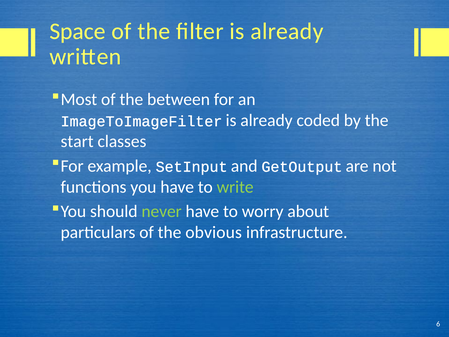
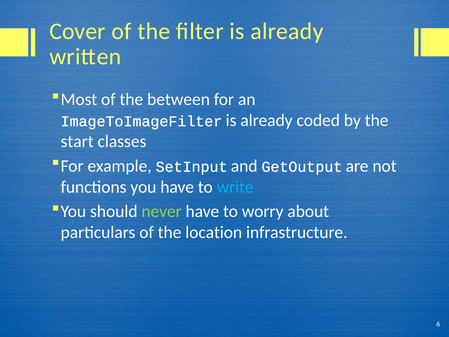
Space: Space -> Cover
write colour: light green -> light blue
obvious: obvious -> location
